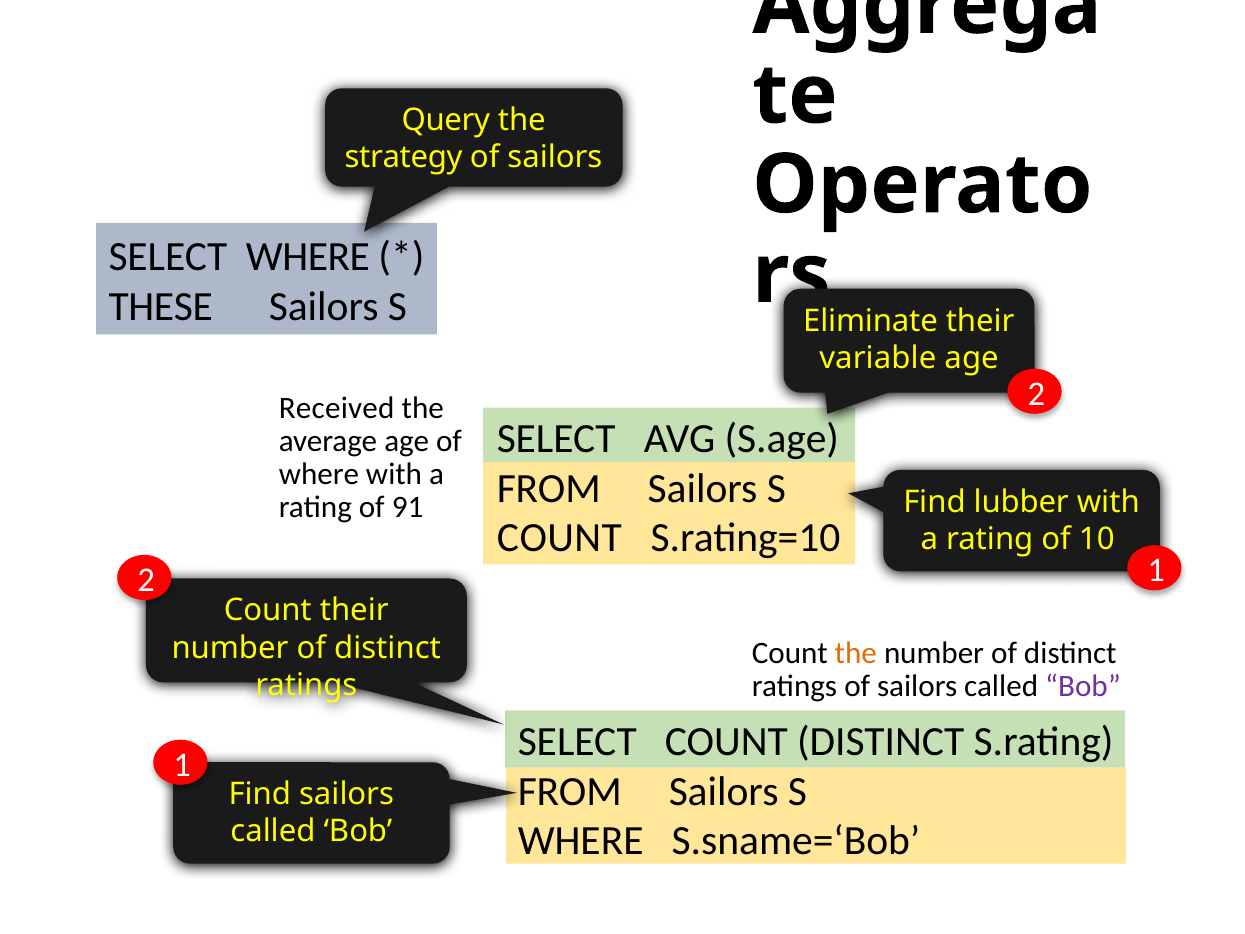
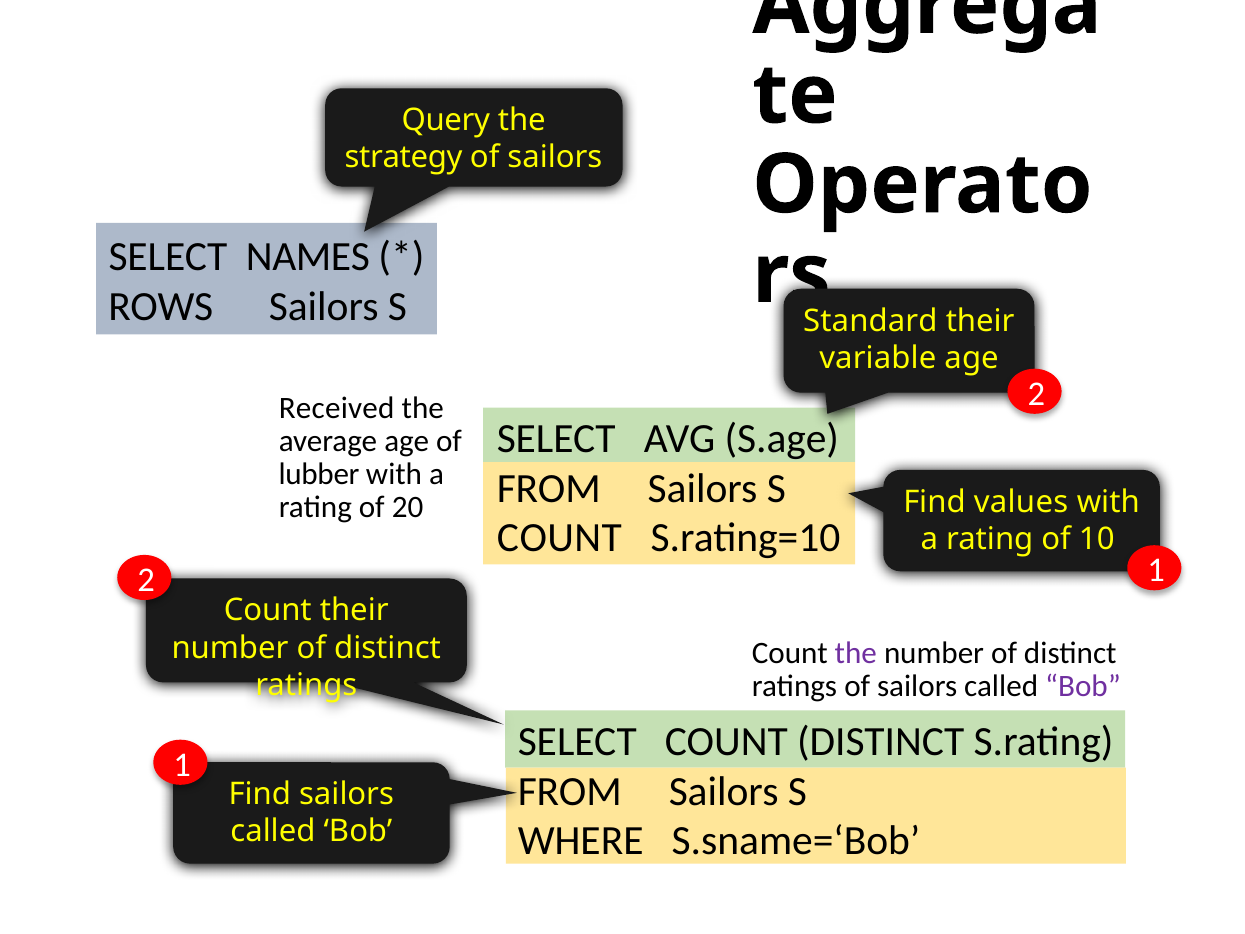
SELECT WHERE: WHERE -> NAMES
THESE: THESE -> ROWS
Eliminate: Eliminate -> Standard
where at (319, 474): where -> lubber
lubber: lubber -> values
91: 91 -> 20
the at (856, 653) colour: orange -> purple
